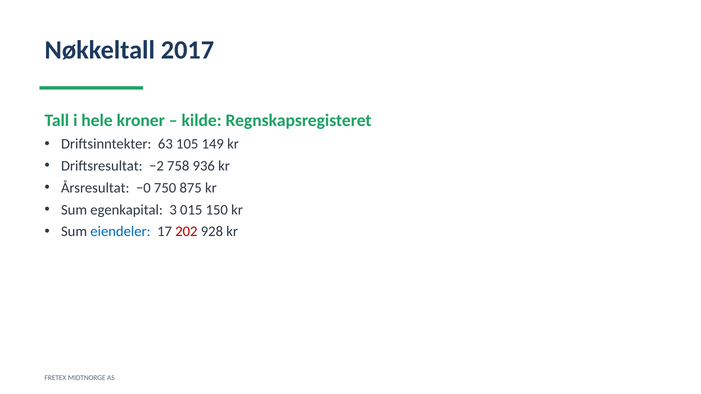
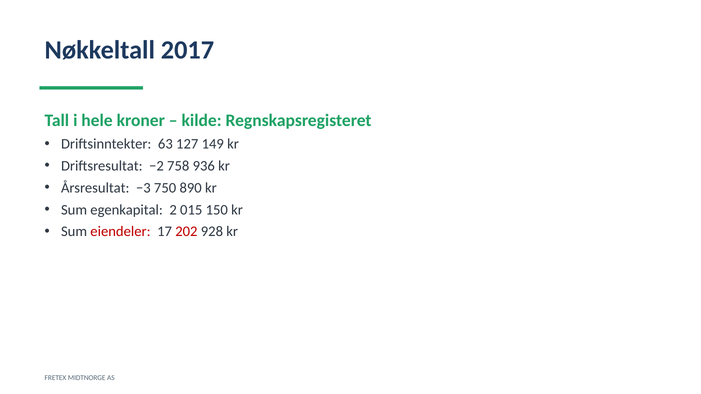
105: 105 -> 127
−0: −0 -> −3
875: 875 -> 890
3: 3 -> 2
eiendeler colour: blue -> red
